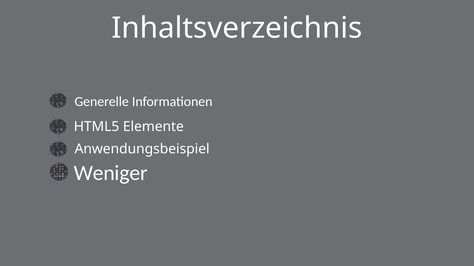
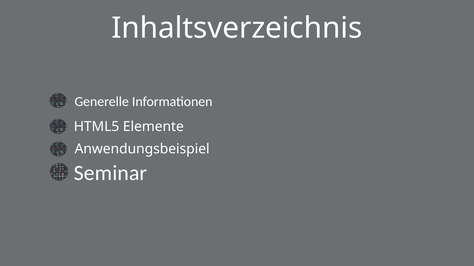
Weniger: Weniger -> Seminar
